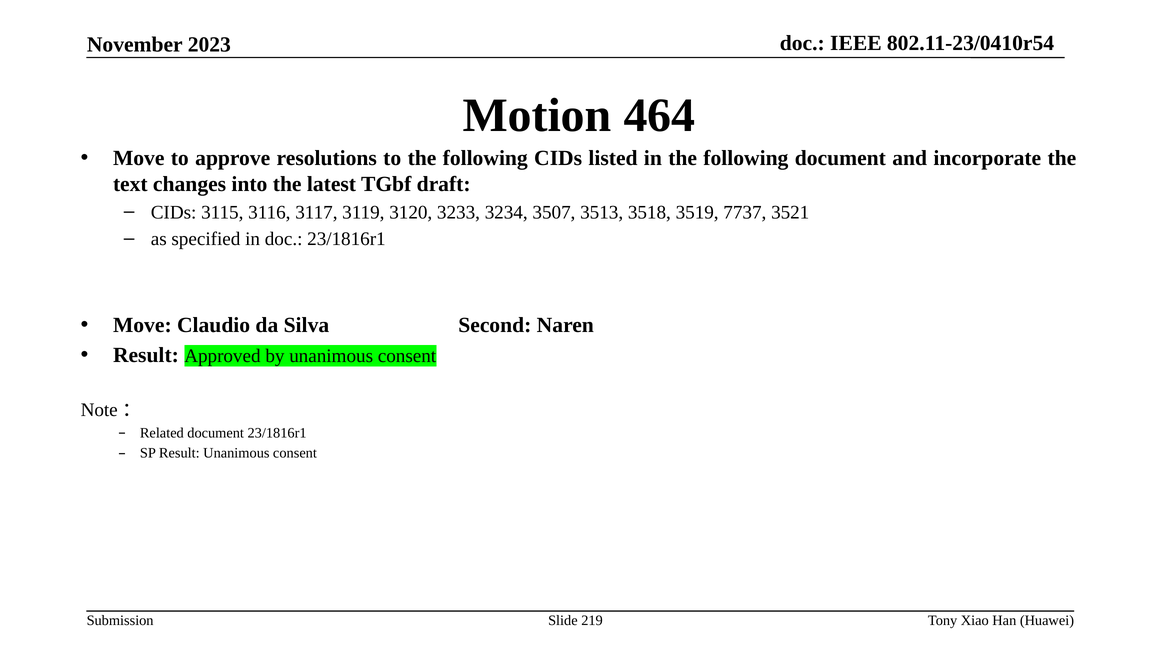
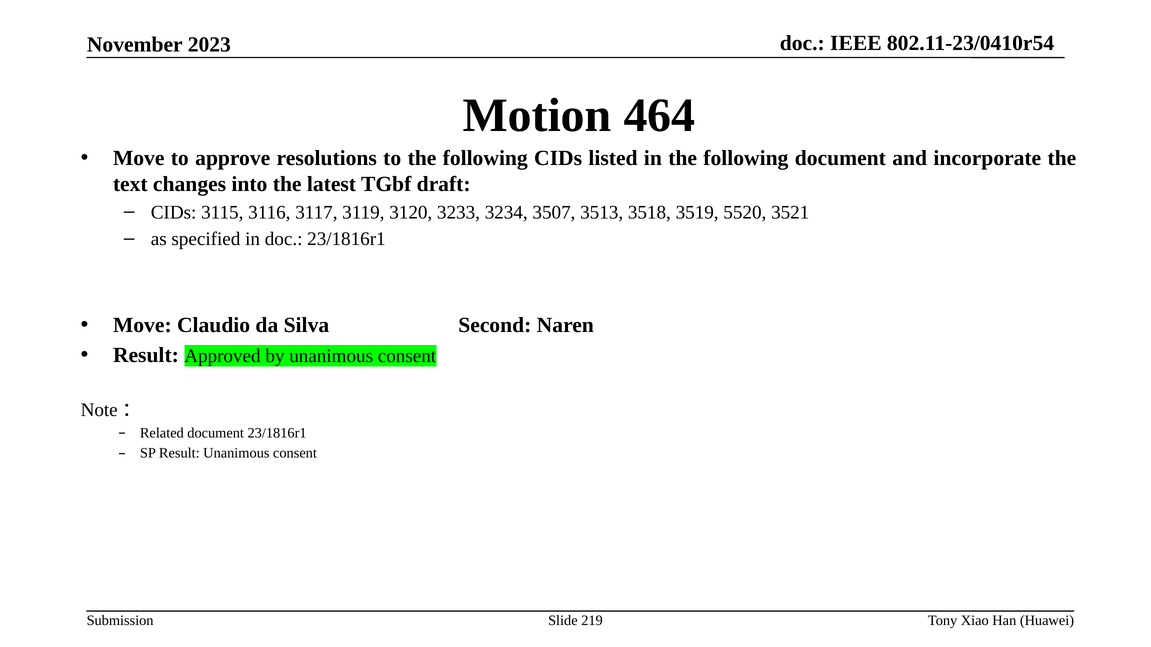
7737: 7737 -> 5520
